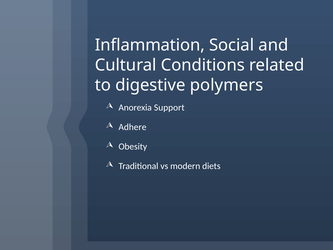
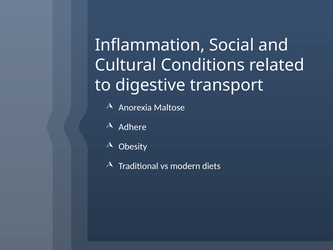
polymers: polymers -> transport
Support: Support -> Maltose
